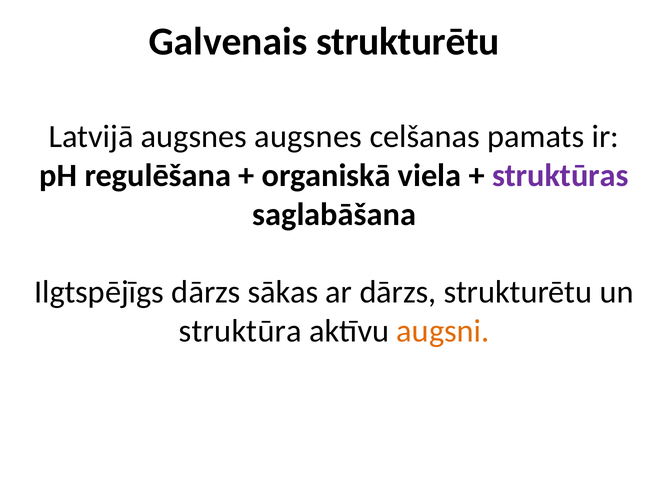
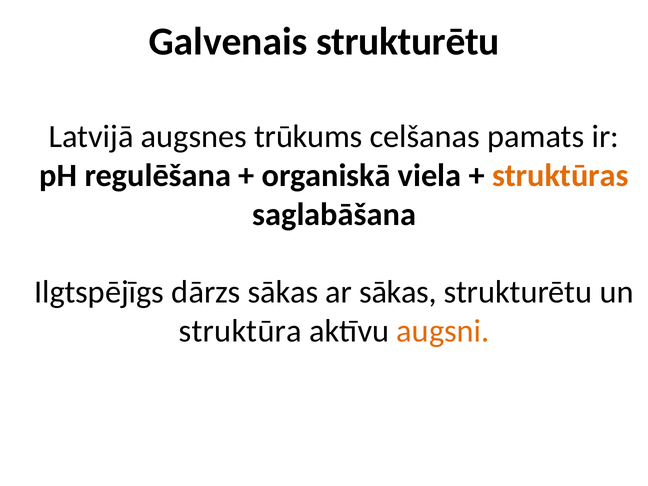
augsnes augsnes: augsnes -> trūkums
struktūras colour: purple -> orange
ar dārzs: dārzs -> sākas
